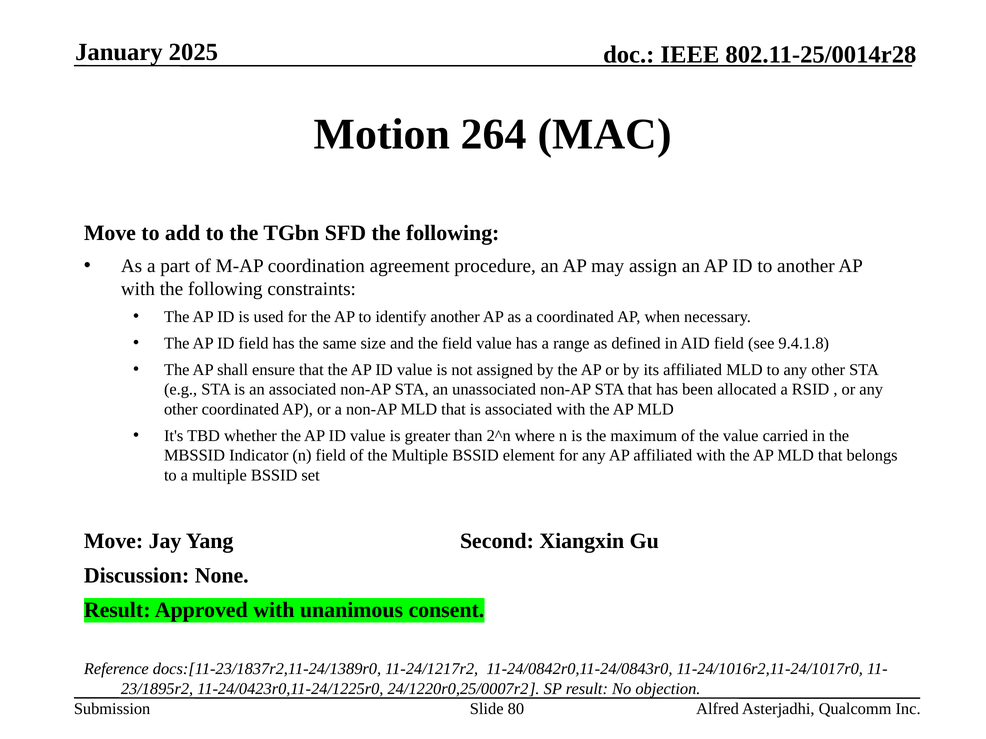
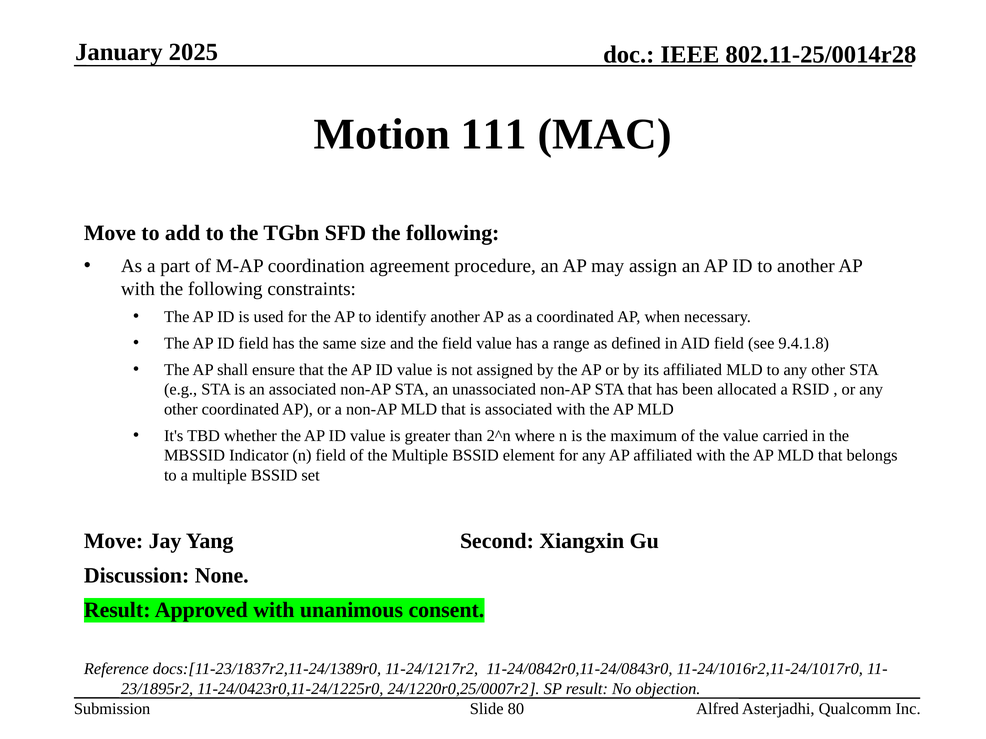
264: 264 -> 111
